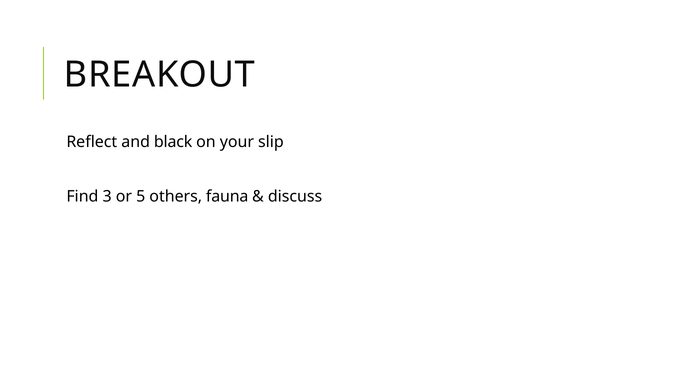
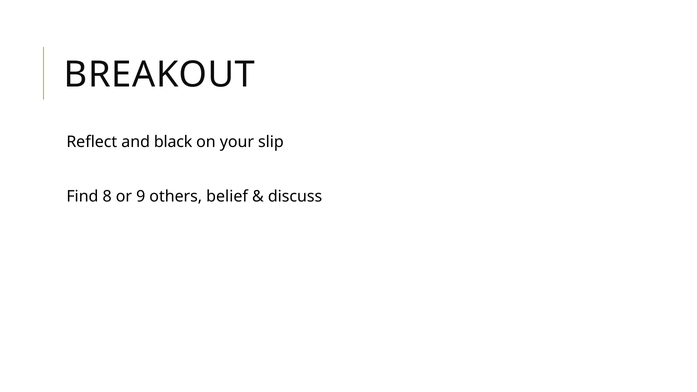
3: 3 -> 8
5: 5 -> 9
fauna: fauna -> belief
